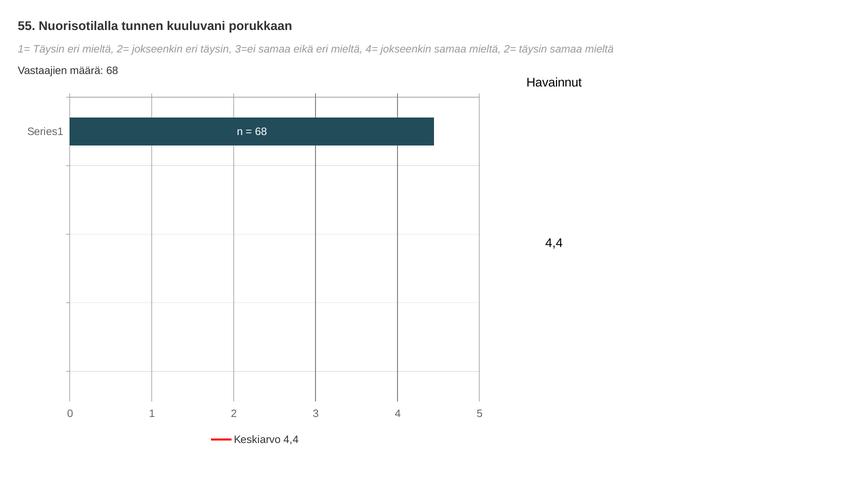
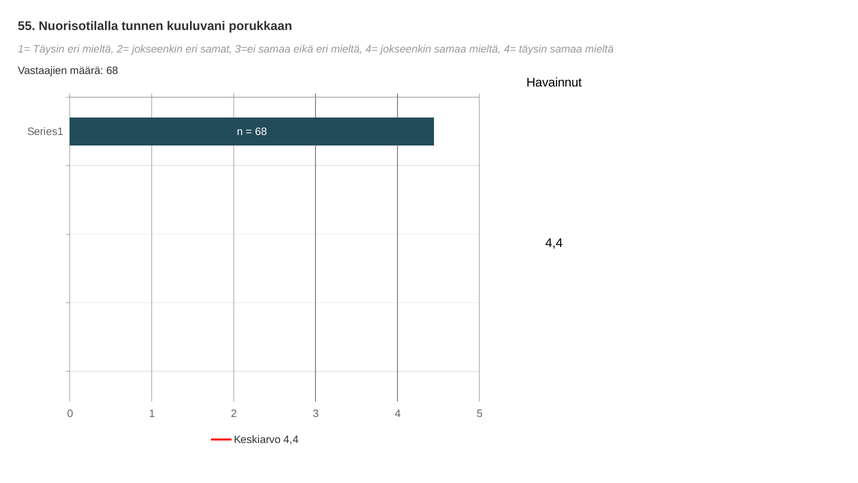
eri täysin: täysin -> samat
samaa mieltä 2=: 2= -> 4=
